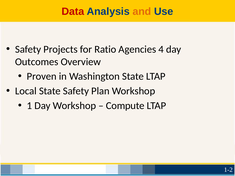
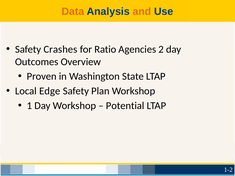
Data colour: red -> orange
Projects: Projects -> Crashes
4: 4 -> 2
Local State: State -> Edge
Compute: Compute -> Potential
